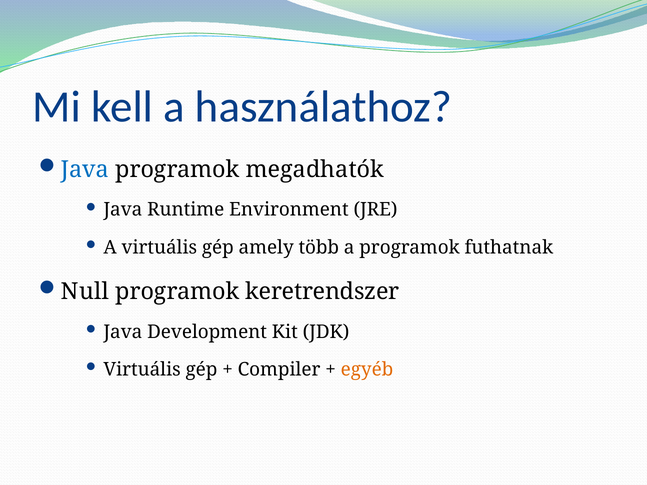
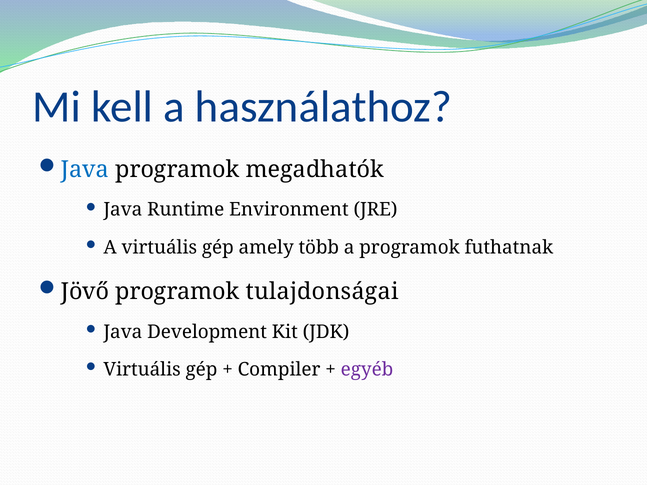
Null: Null -> Jövő
keretrendszer: keretrendszer -> tulajdonságai
egyéb colour: orange -> purple
